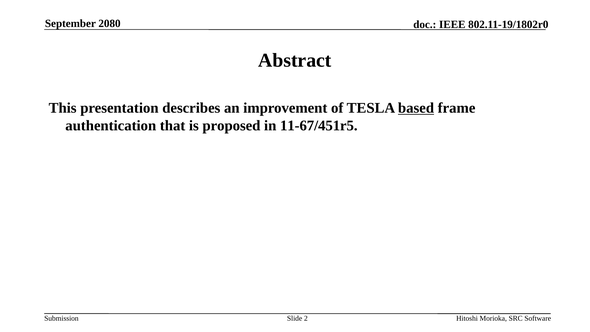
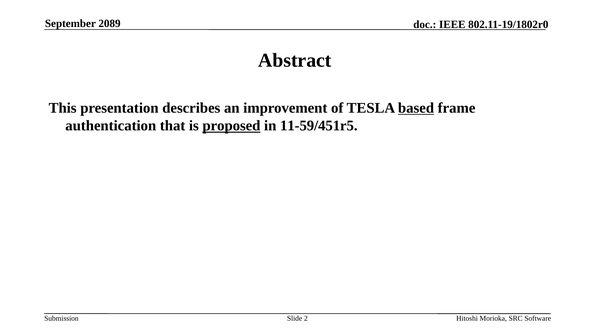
2080: 2080 -> 2089
proposed underline: none -> present
11-67/451r5: 11-67/451r5 -> 11-59/451r5
